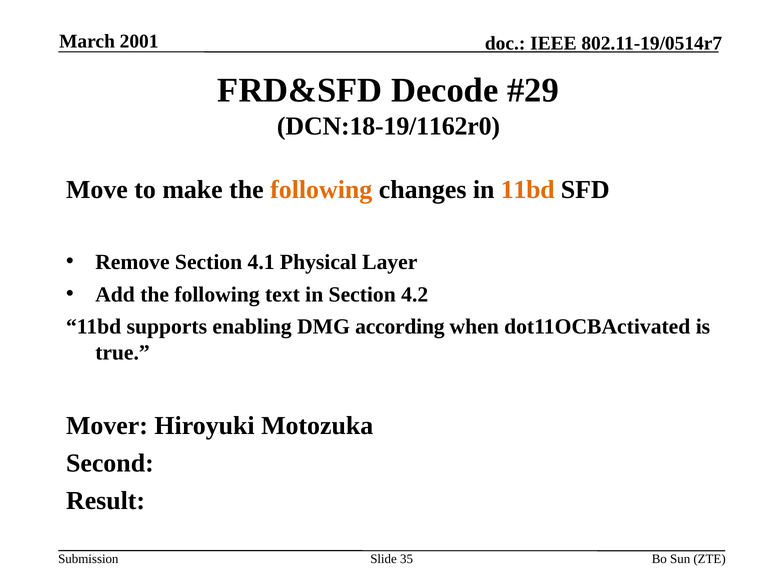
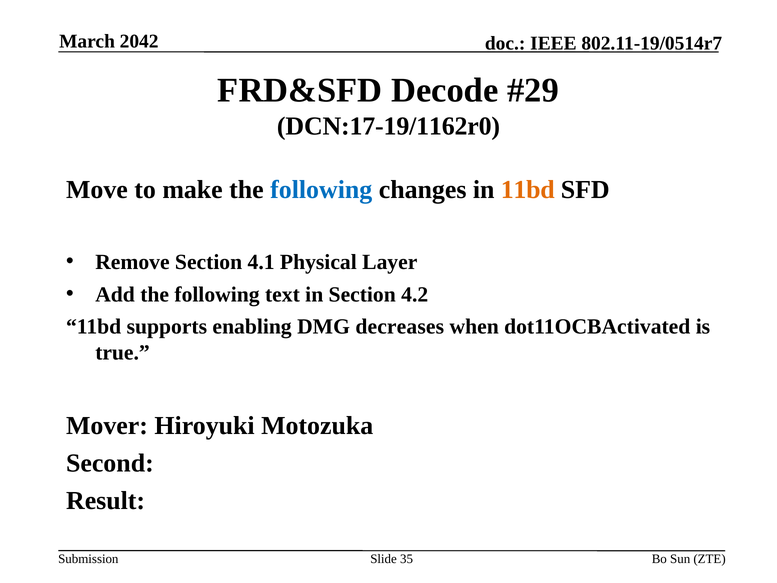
2001: 2001 -> 2042
DCN:18-19/1162r0: DCN:18-19/1162r0 -> DCN:17-19/1162r0
following at (321, 190) colour: orange -> blue
according: according -> decreases
